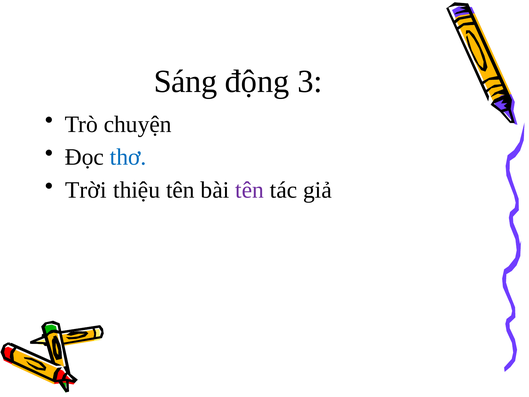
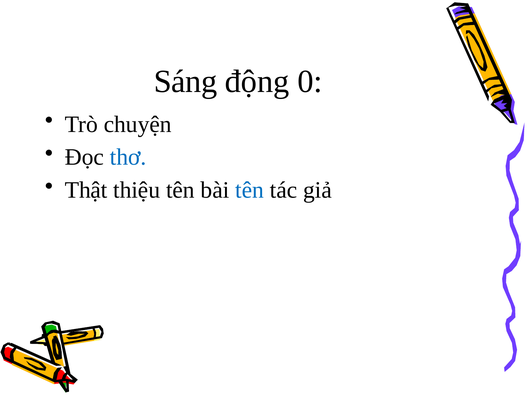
3: 3 -> 0
Trời: Trời -> Thật
tên at (250, 190) colour: purple -> blue
